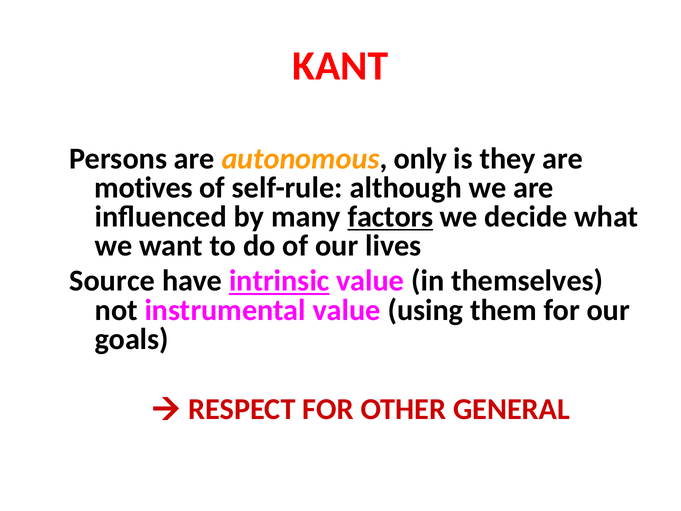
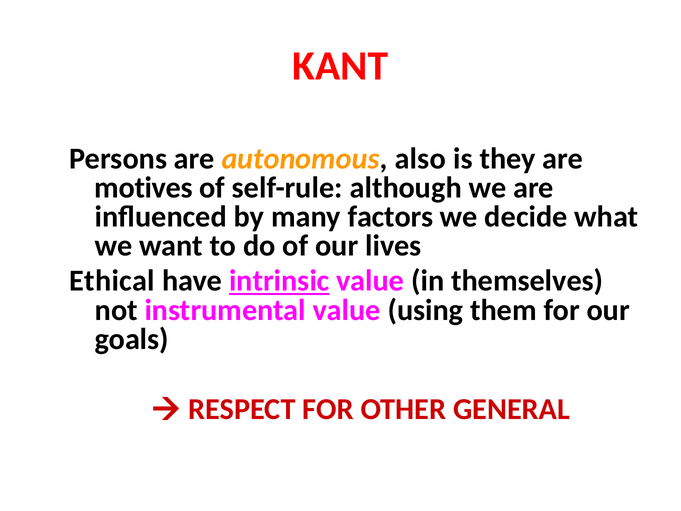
only: only -> also
factors underline: present -> none
Source: Source -> Ethical
